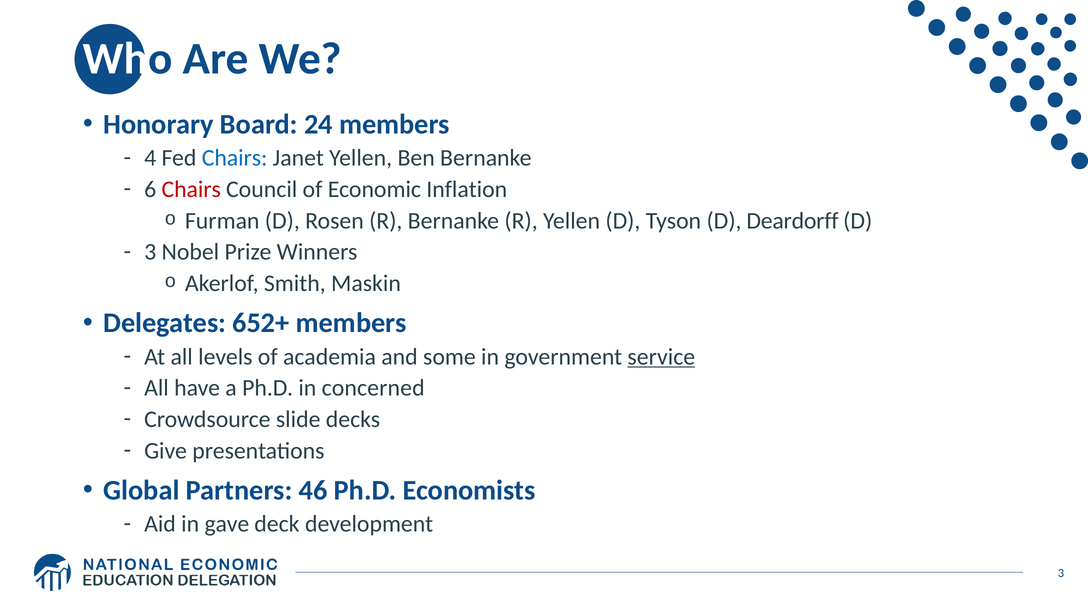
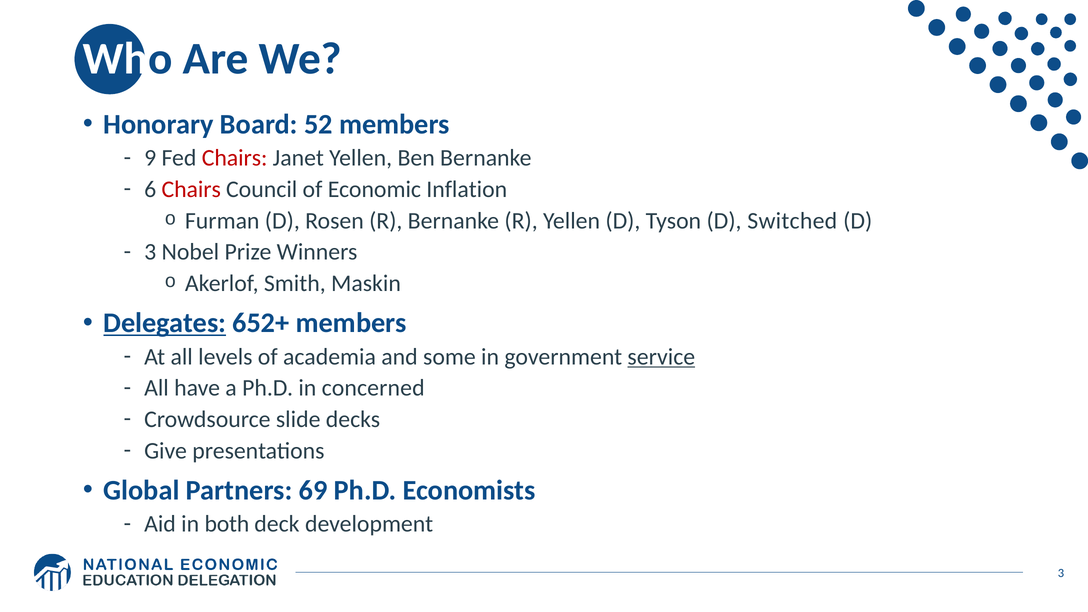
24: 24 -> 52
4: 4 -> 9
Chairs at (235, 158) colour: blue -> red
Deardorff: Deardorff -> Switched
Delegates underline: none -> present
46: 46 -> 69
gave: gave -> both
